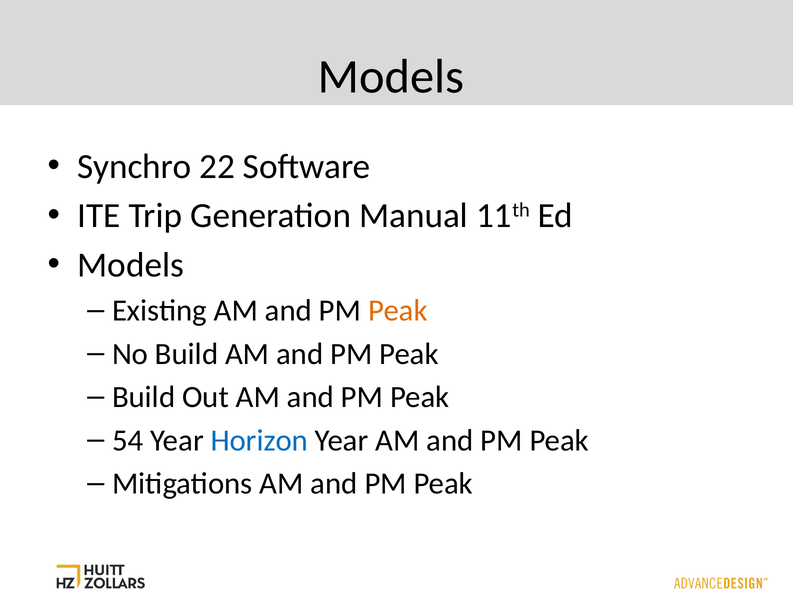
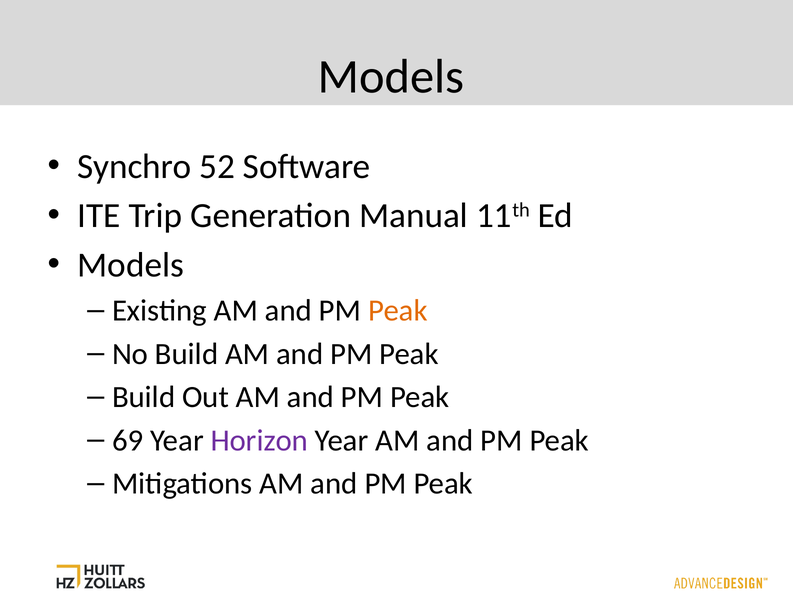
22: 22 -> 52
54: 54 -> 69
Horizon colour: blue -> purple
